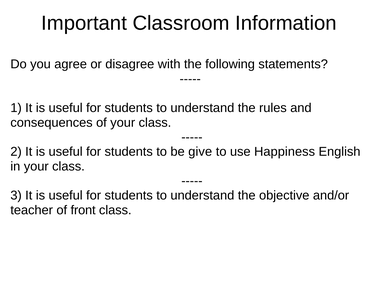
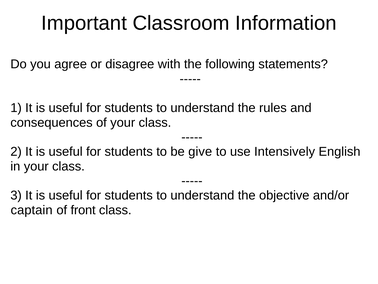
Happiness: Happiness -> Intensively
teacher: teacher -> captain
